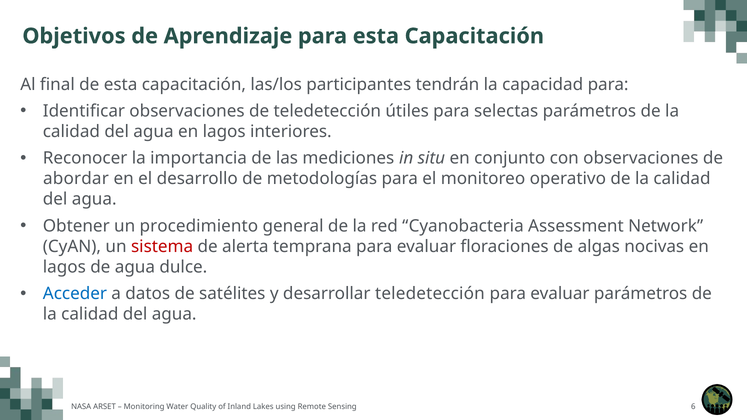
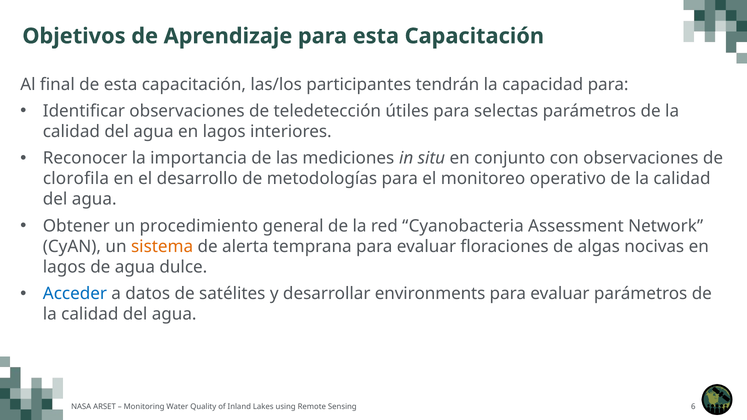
abordar: abordar -> clorofila
sistema colour: red -> orange
desarrollar teledetección: teledetección -> environments
